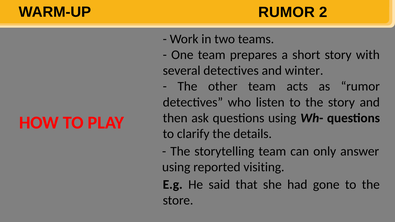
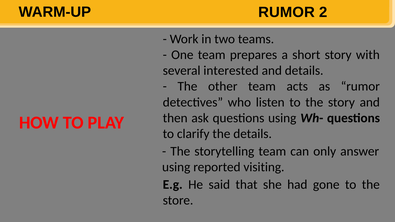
several detectives: detectives -> interested
and winter: winter -> details
